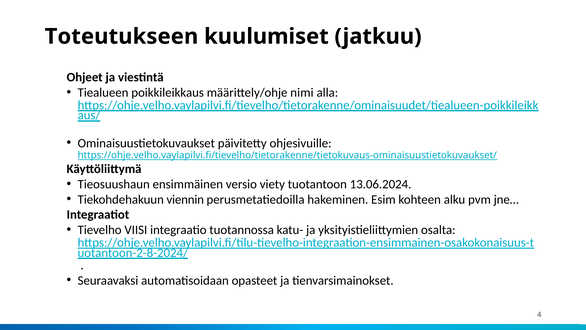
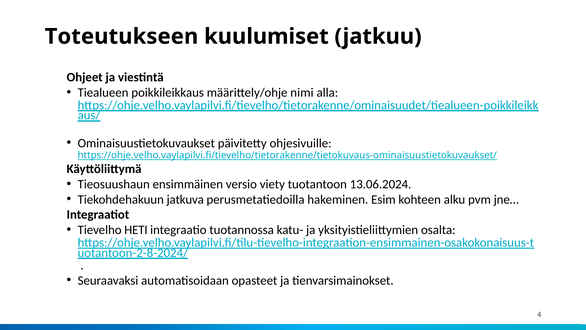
viennin: viennin -> jatkuva
VIISI: VIISI -> HETI
